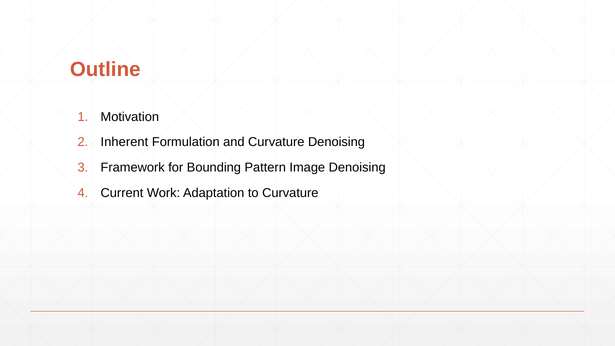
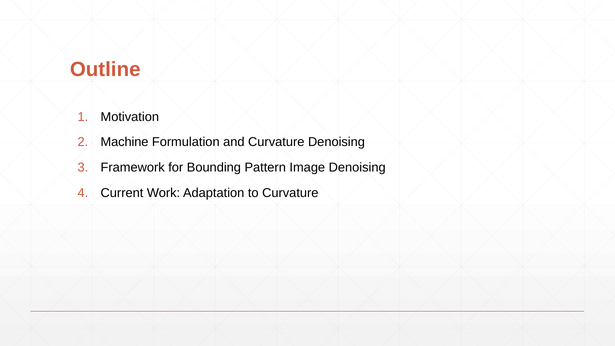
Inherent: Inherent -> Machine
